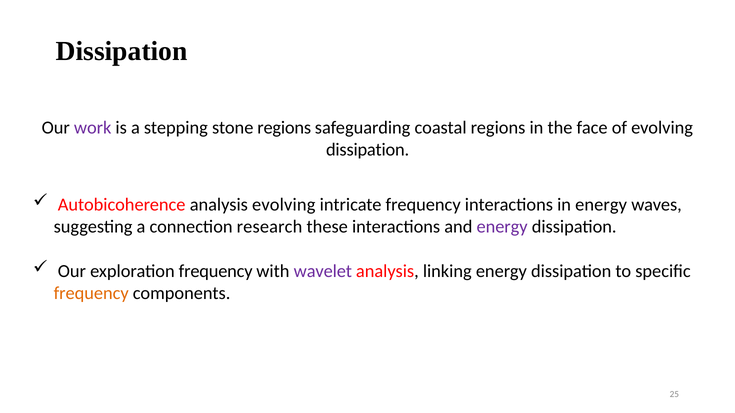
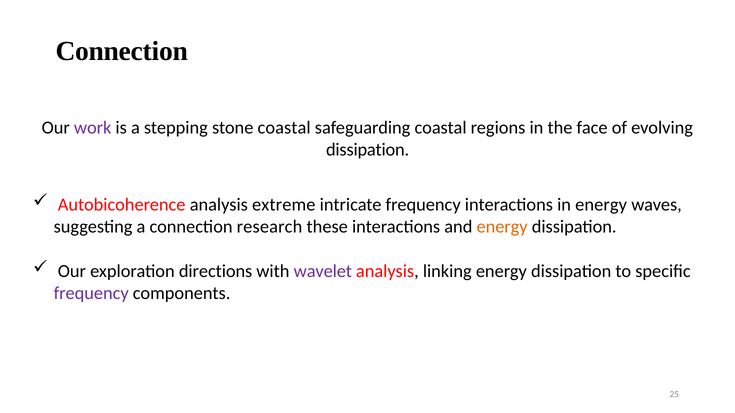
Dissipation at (122, 51): Dissipation -> Connection
stone regions: regions -> coastal
analysis evolving: evolving -> extreme
energy at (502, 227) colour: purple -> orange
exploration frequency: frequency -> directions
frequency at (91, 293) colour: orange -> purple
